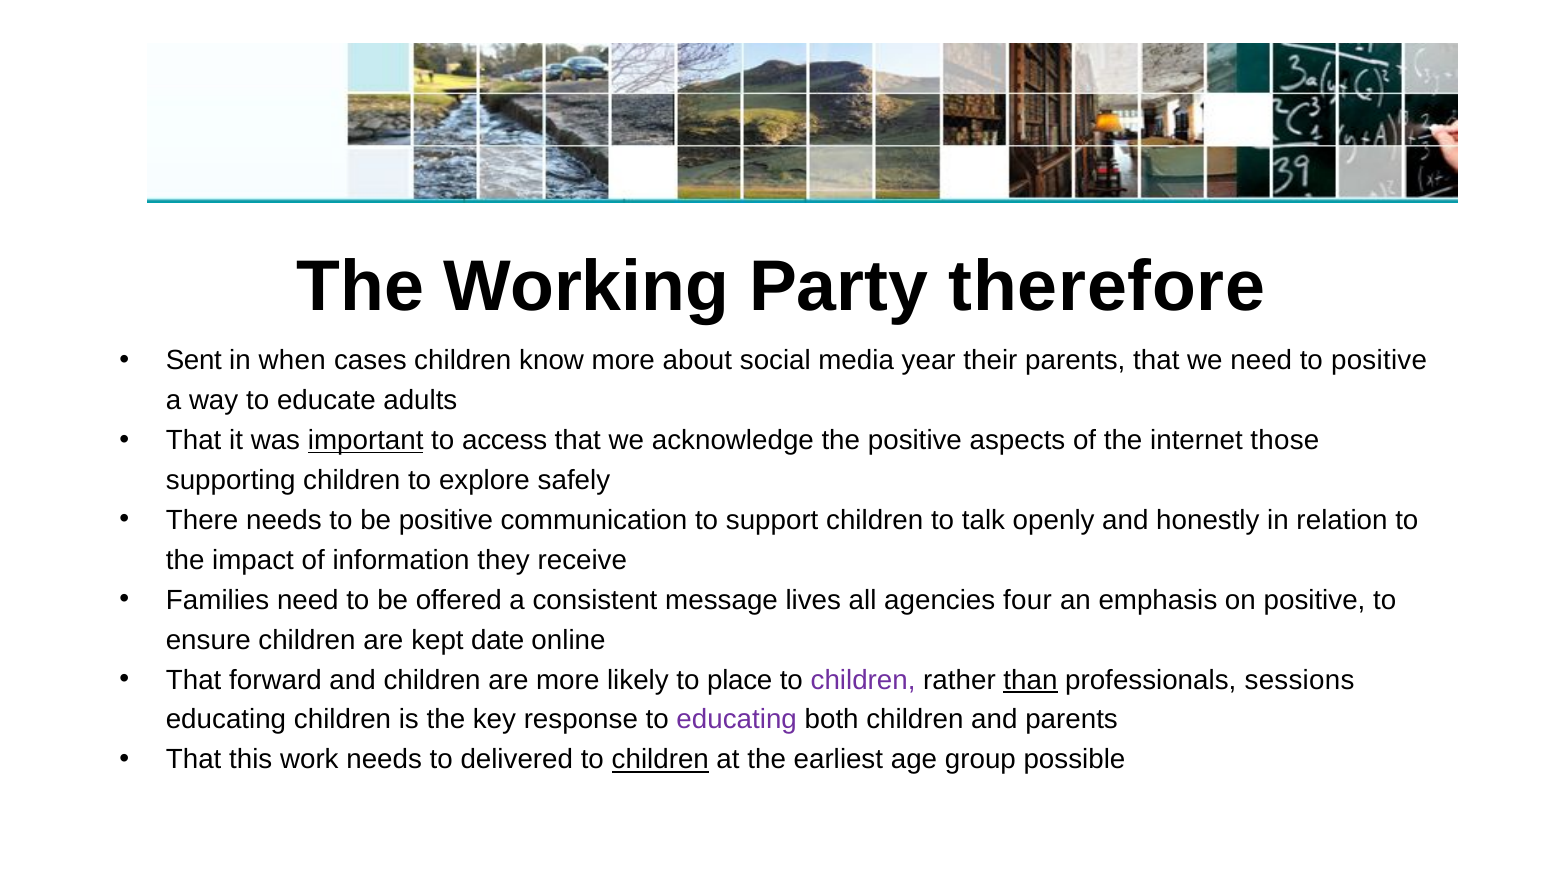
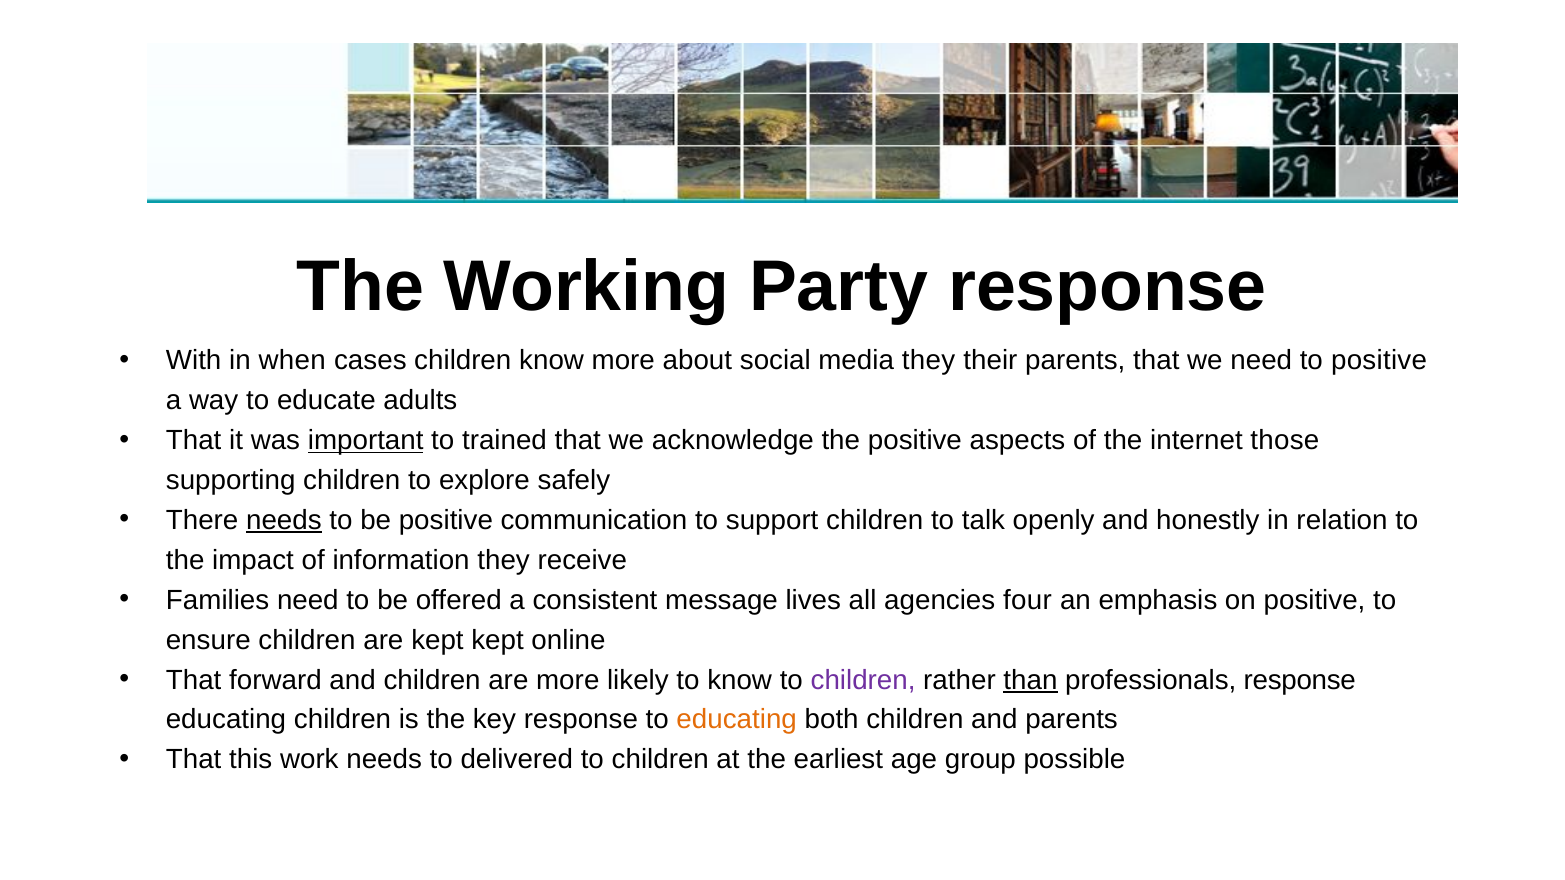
Party therefore: therefore -> response
Sent: Sent -> With
media year: year -> they
access: access -> trained
needs at (284, 520) underline: none -> present
kept date: date -> kept
to place: place -> know
professionals sessions: sessions -> response
educating at (737, 720) colour: purple -> orange
children at (660, 760) underline: present -> none
